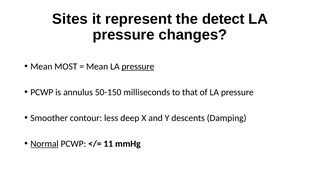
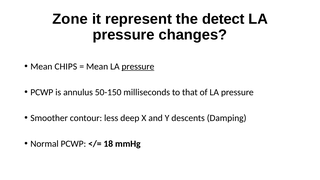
Sites: Sites -> Zone
MOST: MOST -> CHIPS
Normal underline: present -> none
11: 11 -> 18
